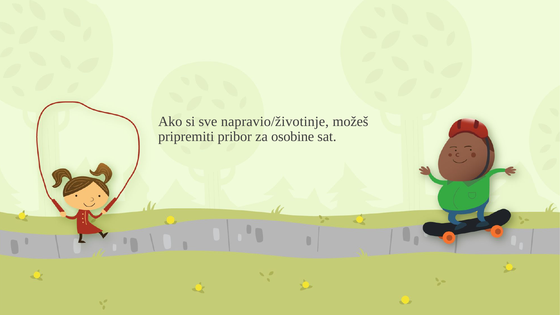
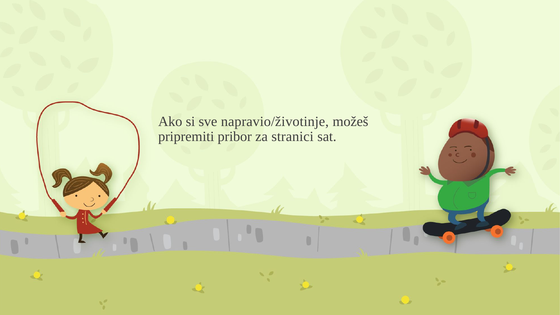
osobine: osobine -> stranici
